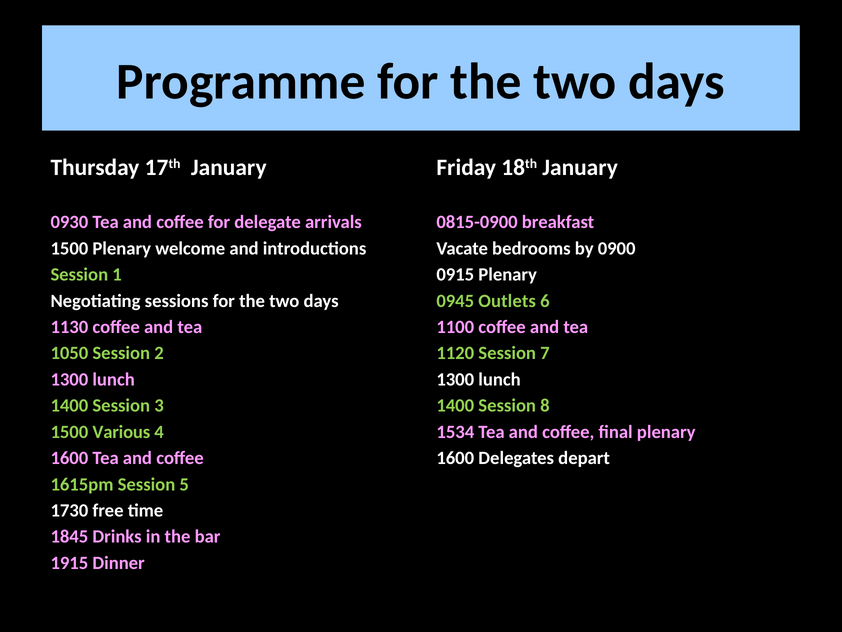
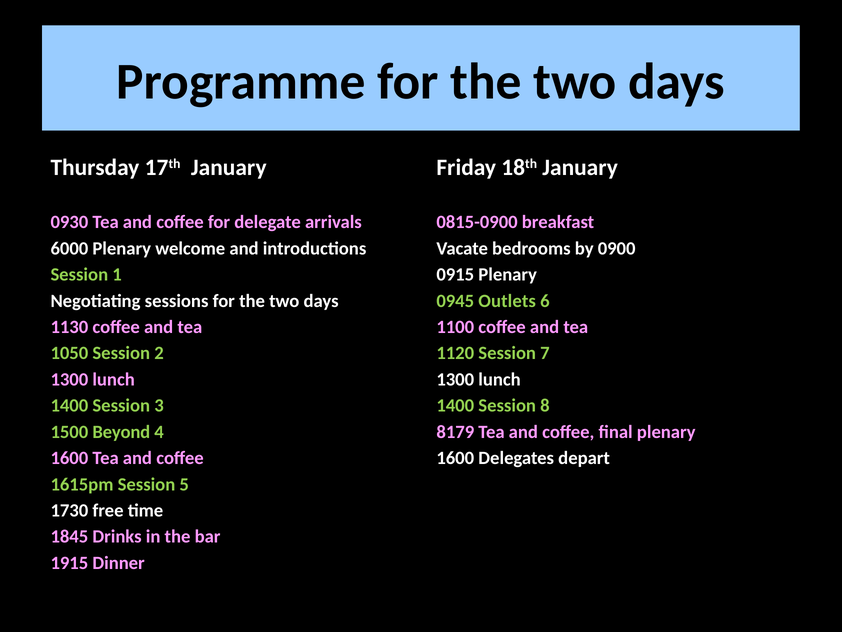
1500 at (69, 248): 1500 -> 6000
Various: Various -> Beyond
1534: 1534 -> 8179
